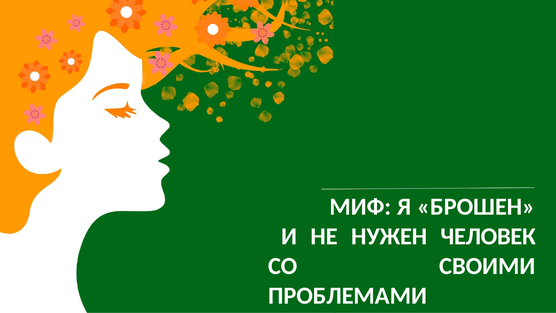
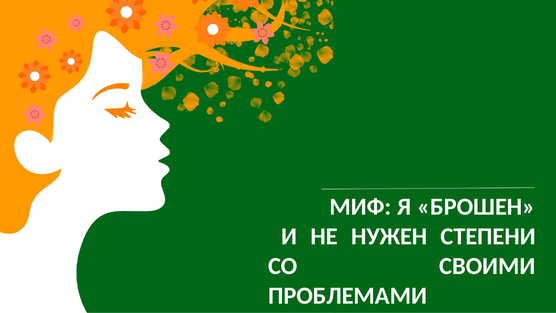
ЧЕЛОВЕК: ЧЕЛОВЕК -> СТЕПЕНИ
